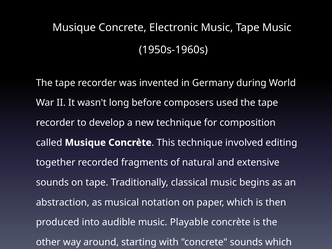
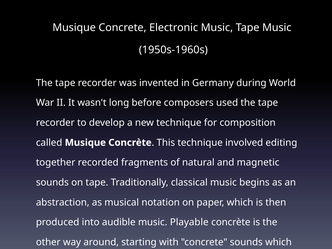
extensive: extensive -> magnetic
